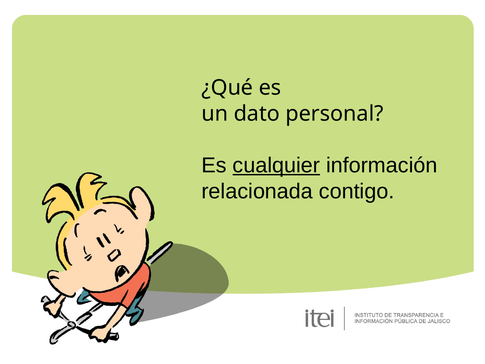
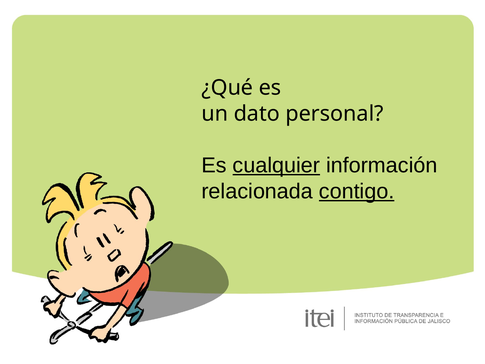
contigo underline: none -> present
